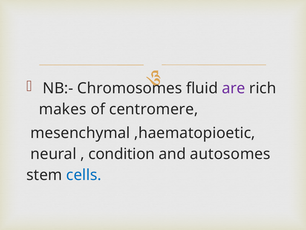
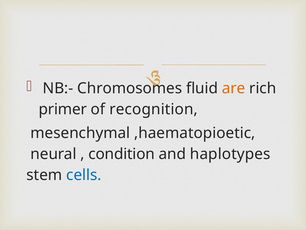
are colour: purple -> orange
makes: makes -> primer
centromere: centromere -> recognition
autosomes: autosomes -> haplotypes
